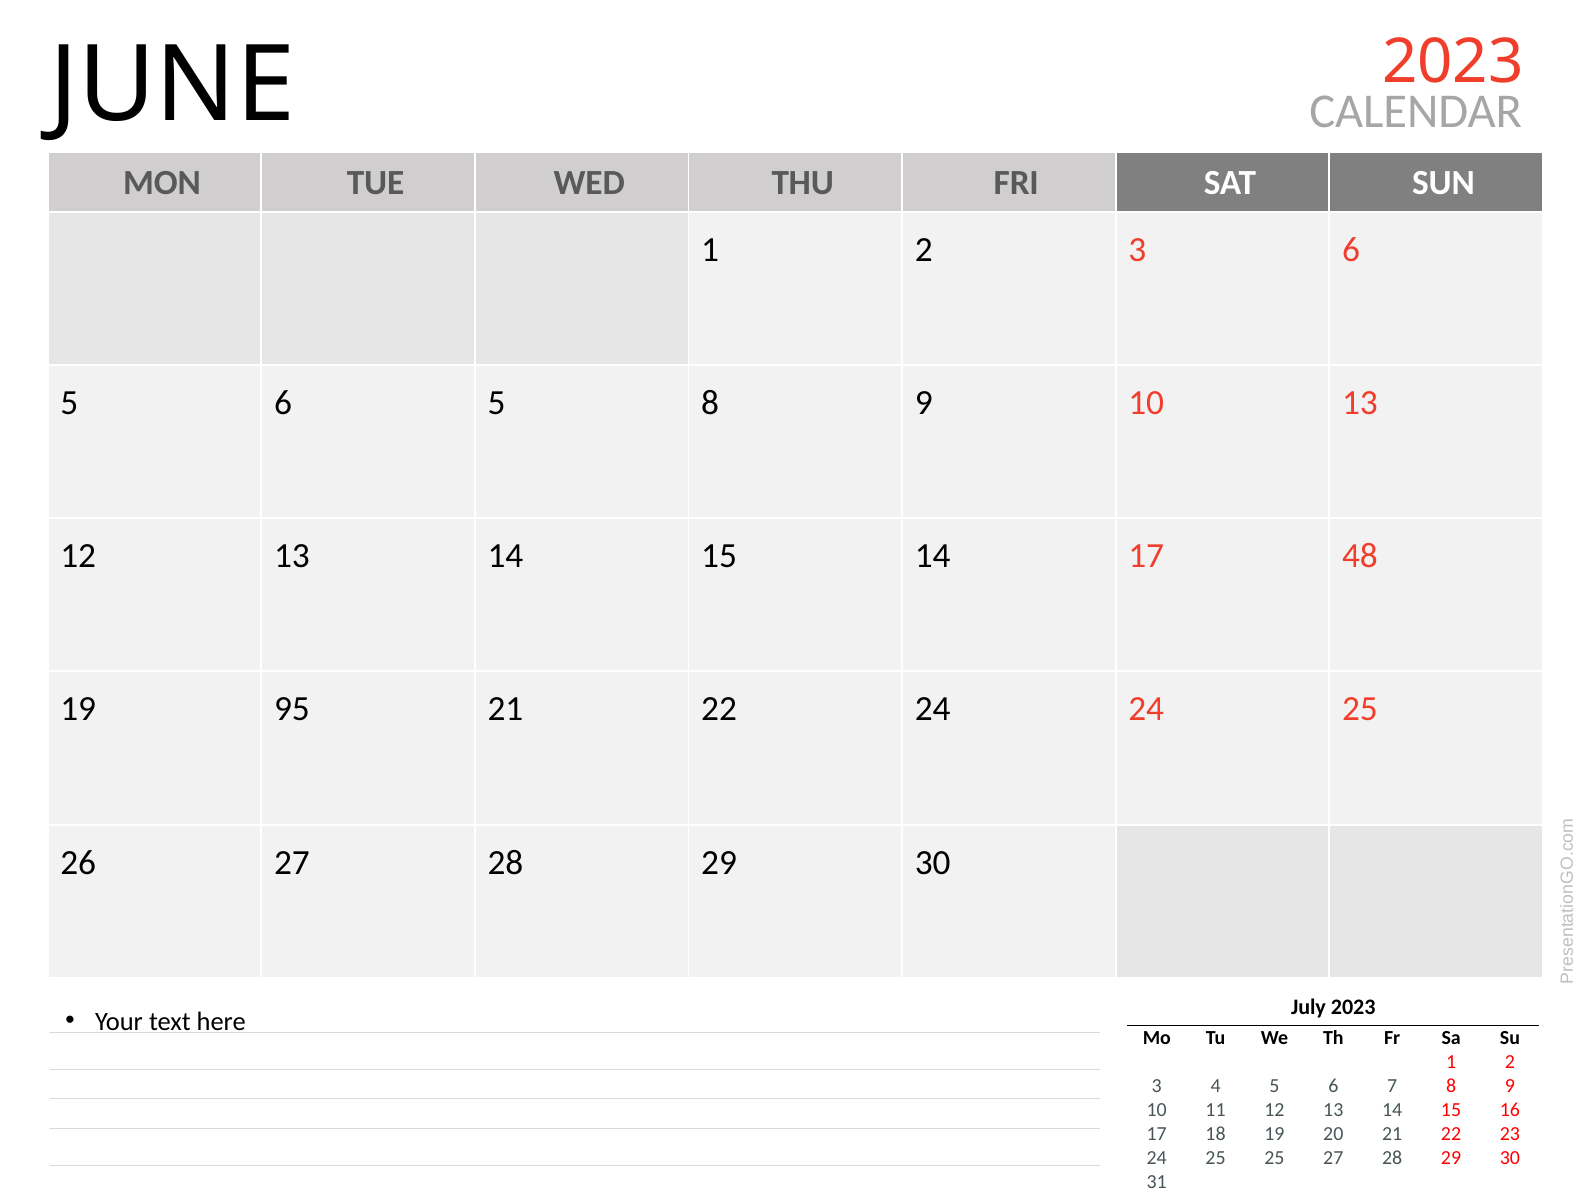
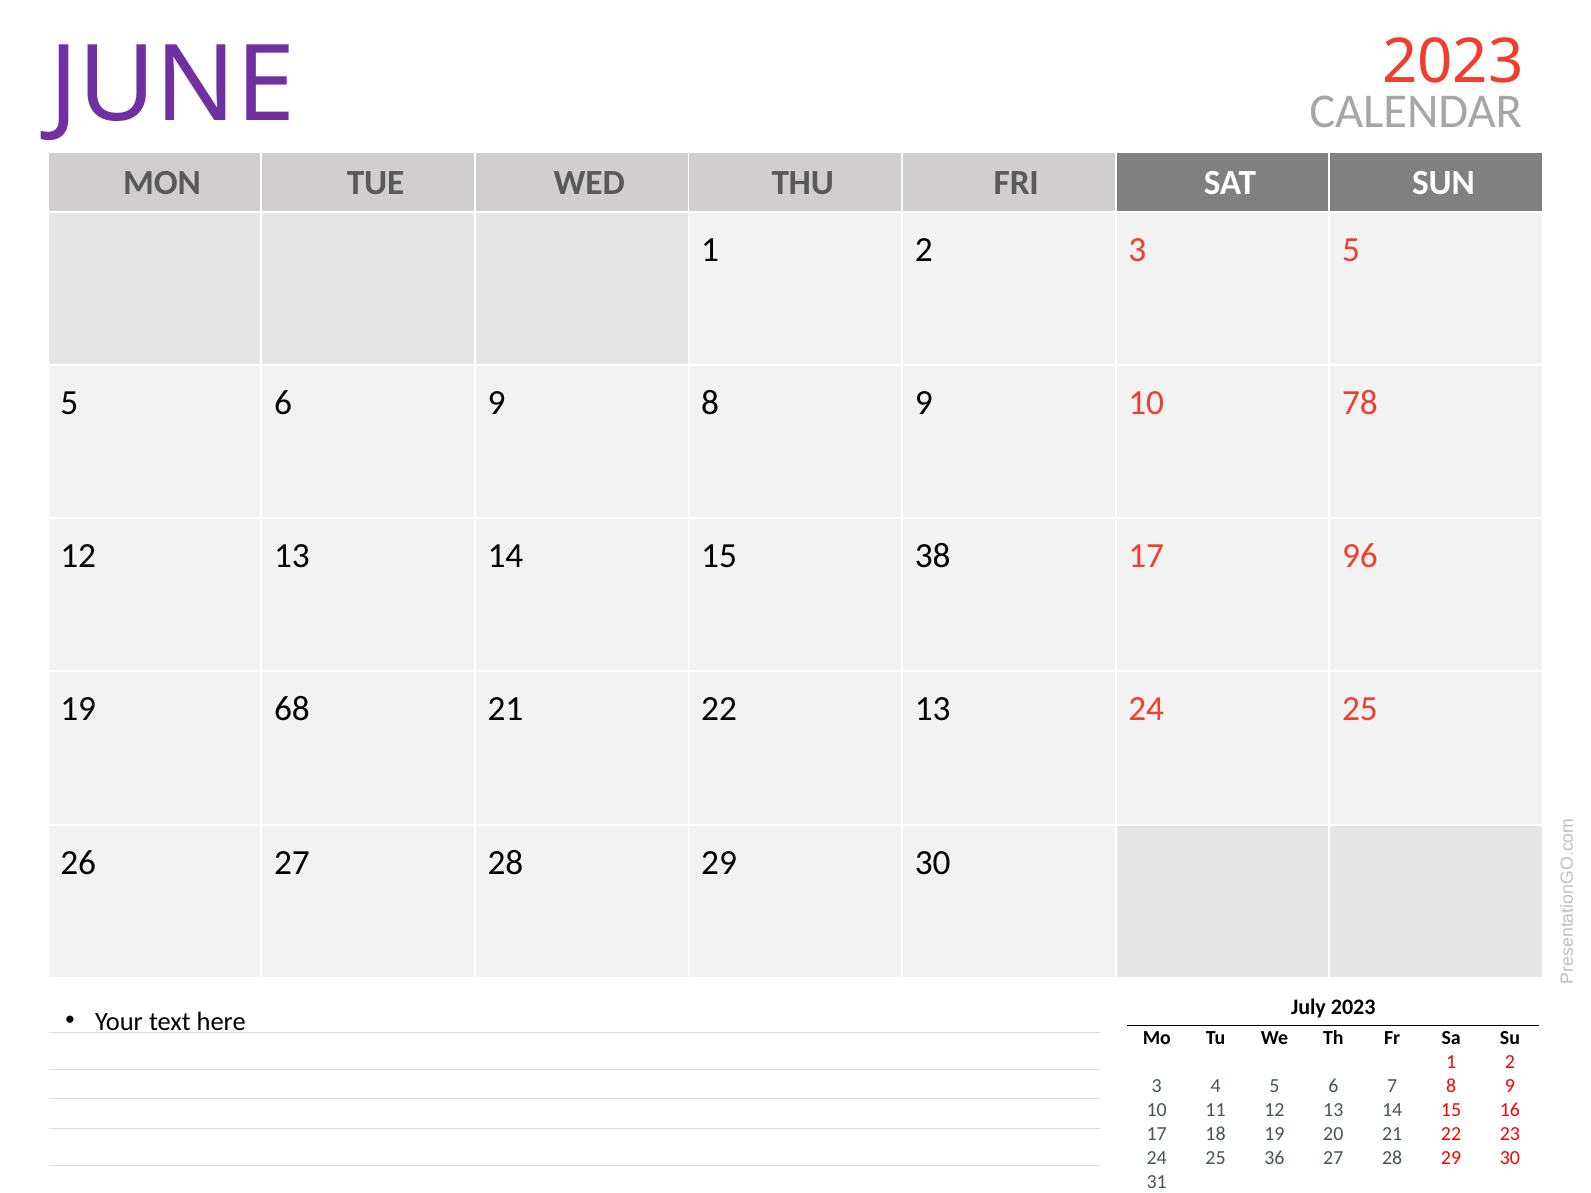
JUNE colour: black -> purple
3 6: 6 -> 5
5 6 5: 5 -> 9
10 13: 13 -> 78
15 14: 14 -> 38
48: 48 -> 96
95: 95 -> 68
22 24: 24 -> 13
25 25: 25 -> 36
